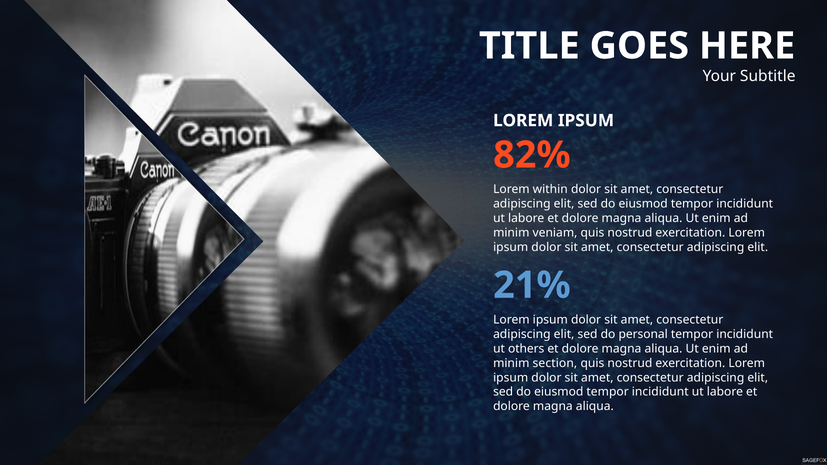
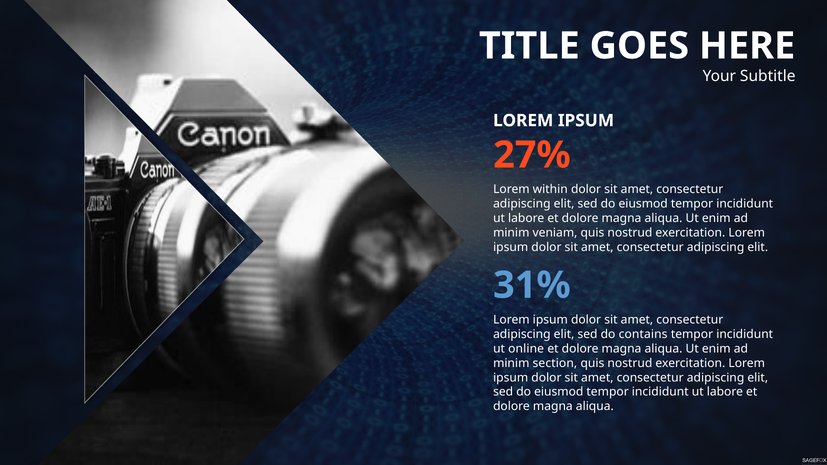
82%: 82% -> 27%
21%: 21% -> 31%
personal: personal -> contains
others: others -> online
